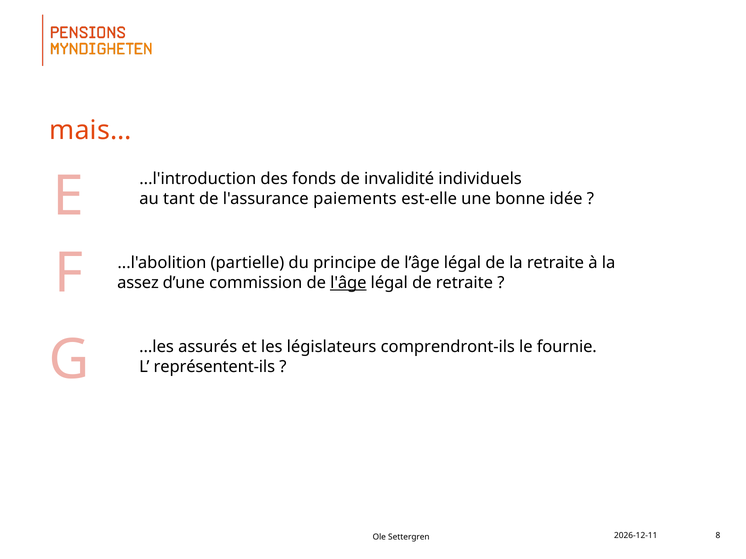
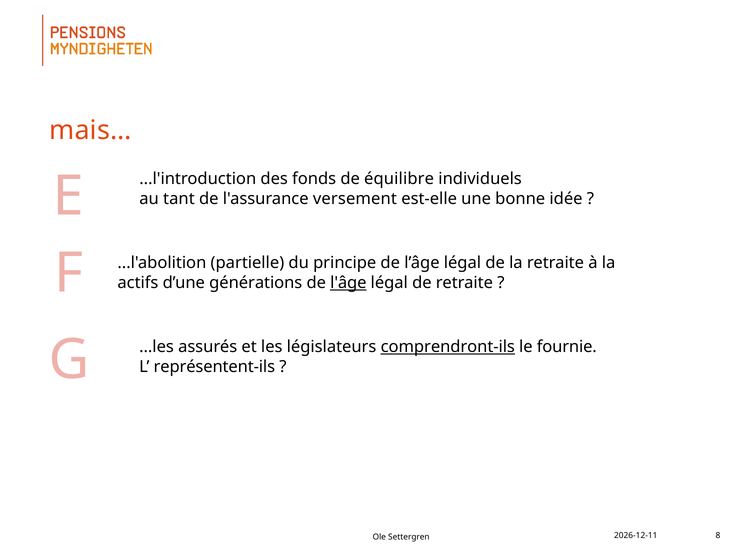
invalidité: invalidité -> équilibre
paiements: paiements -> versement
assez: assez -> actifs
commission: commission -> générations
comprendront-ils underline: none -> present
